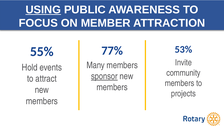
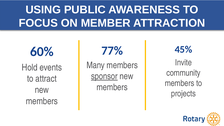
USING underline: present -> none
53%: 53% -> 45%
55%: 55% -> 60%
